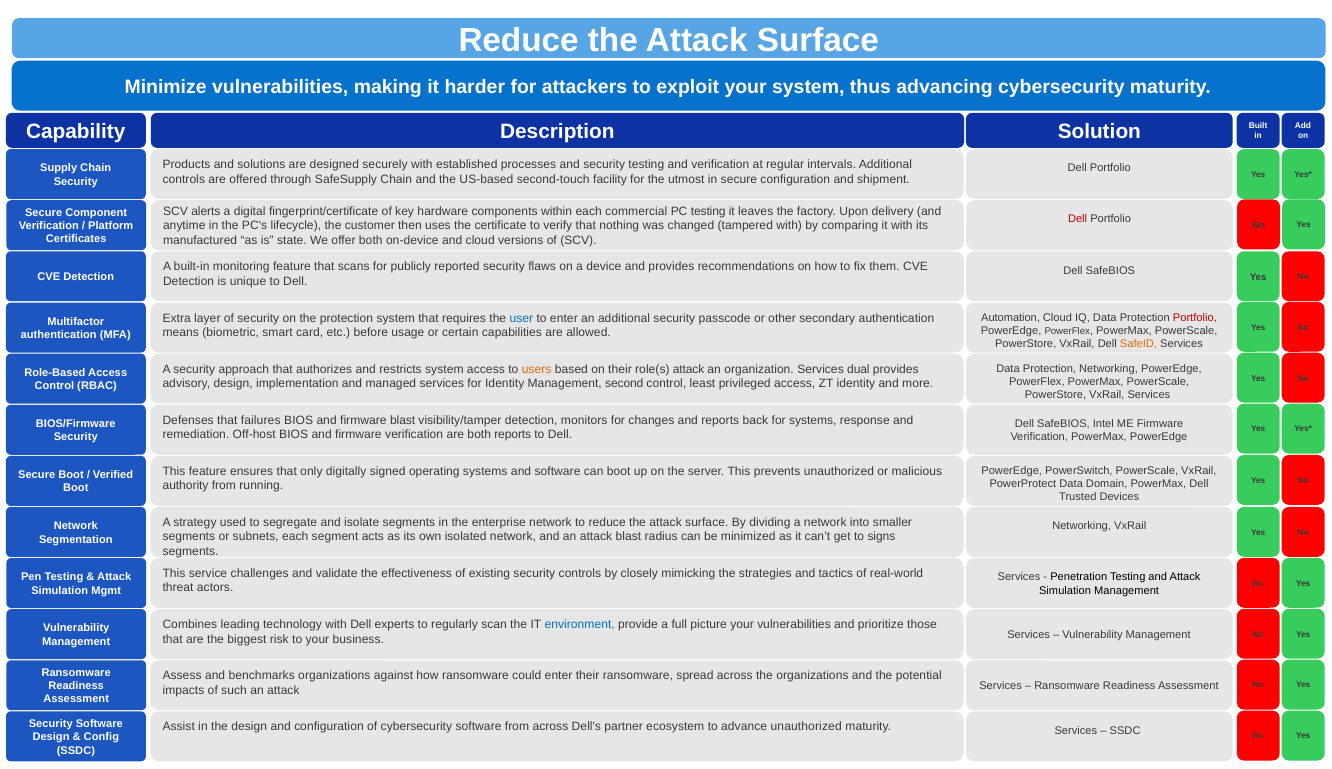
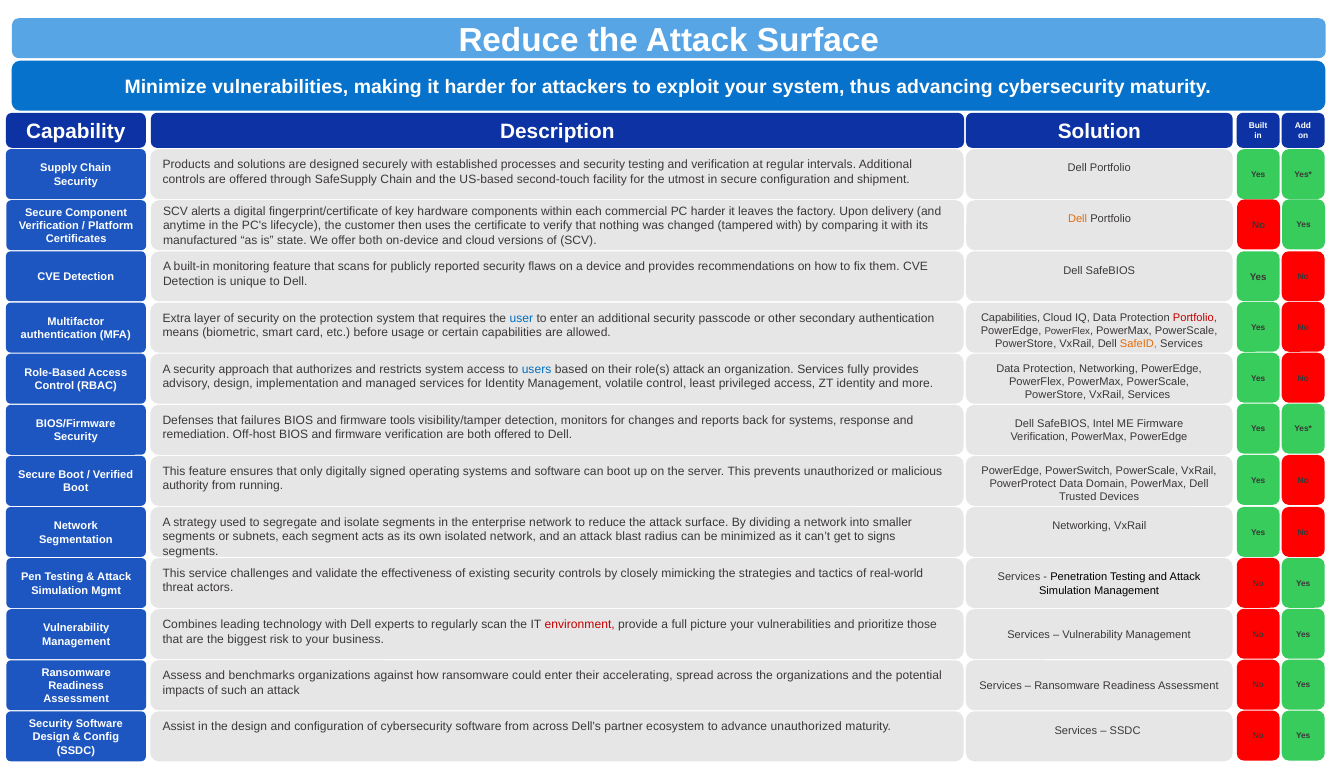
PC testing: testing -> harder
Dell at (1078, 219) colour: red -> orange
Automation at (1011, 317): Automation -> Capabilities
users colour: orange -> blue
dual: dual -> fully
second: second -> volatile
firmware blast: blast -> tools
both reports: reports -> offered
environment colour: blue -> red
their ransomware: ransomware -> accelerating
